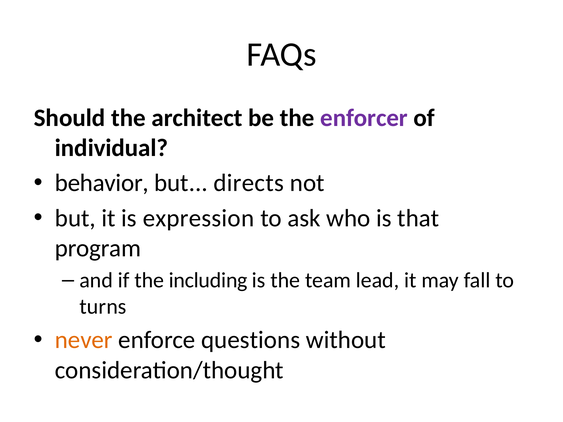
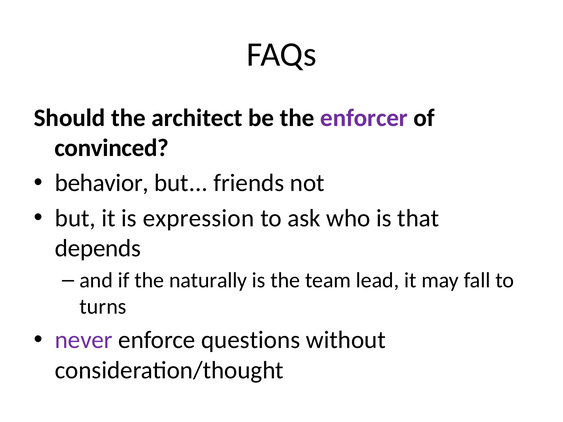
individual: individual -> convinced
directs: directs -> friends
program: program -> depends
including: including -> naturally
never colour: orange -> purple
